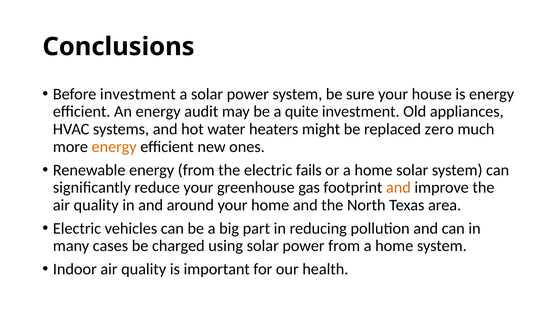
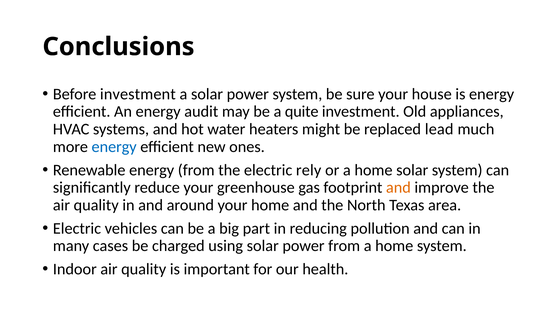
zero: zero -> lead
energy at (114, 147) colour: orange -> blue
fails: fails -> rely
